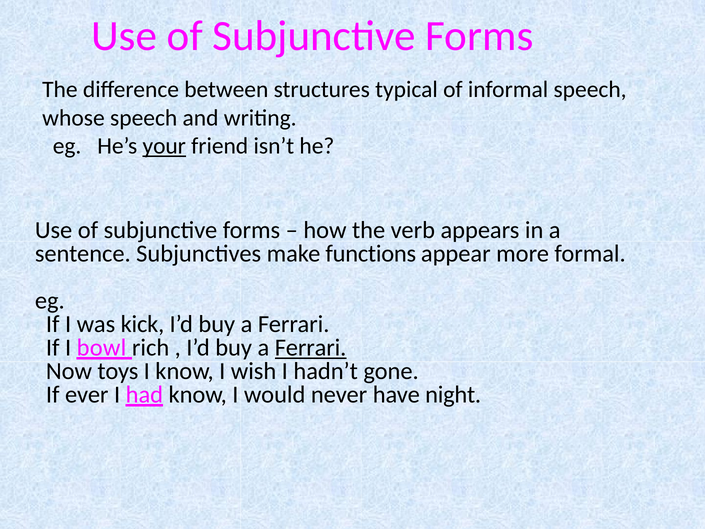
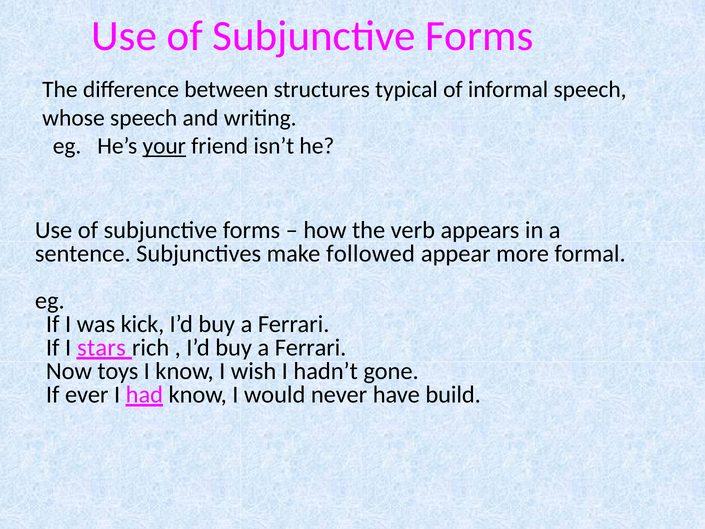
functions: functions -> followed
bowl: bowl -> stars
Ferrari at (311, 347) underline: present -> none
night: night -> build
